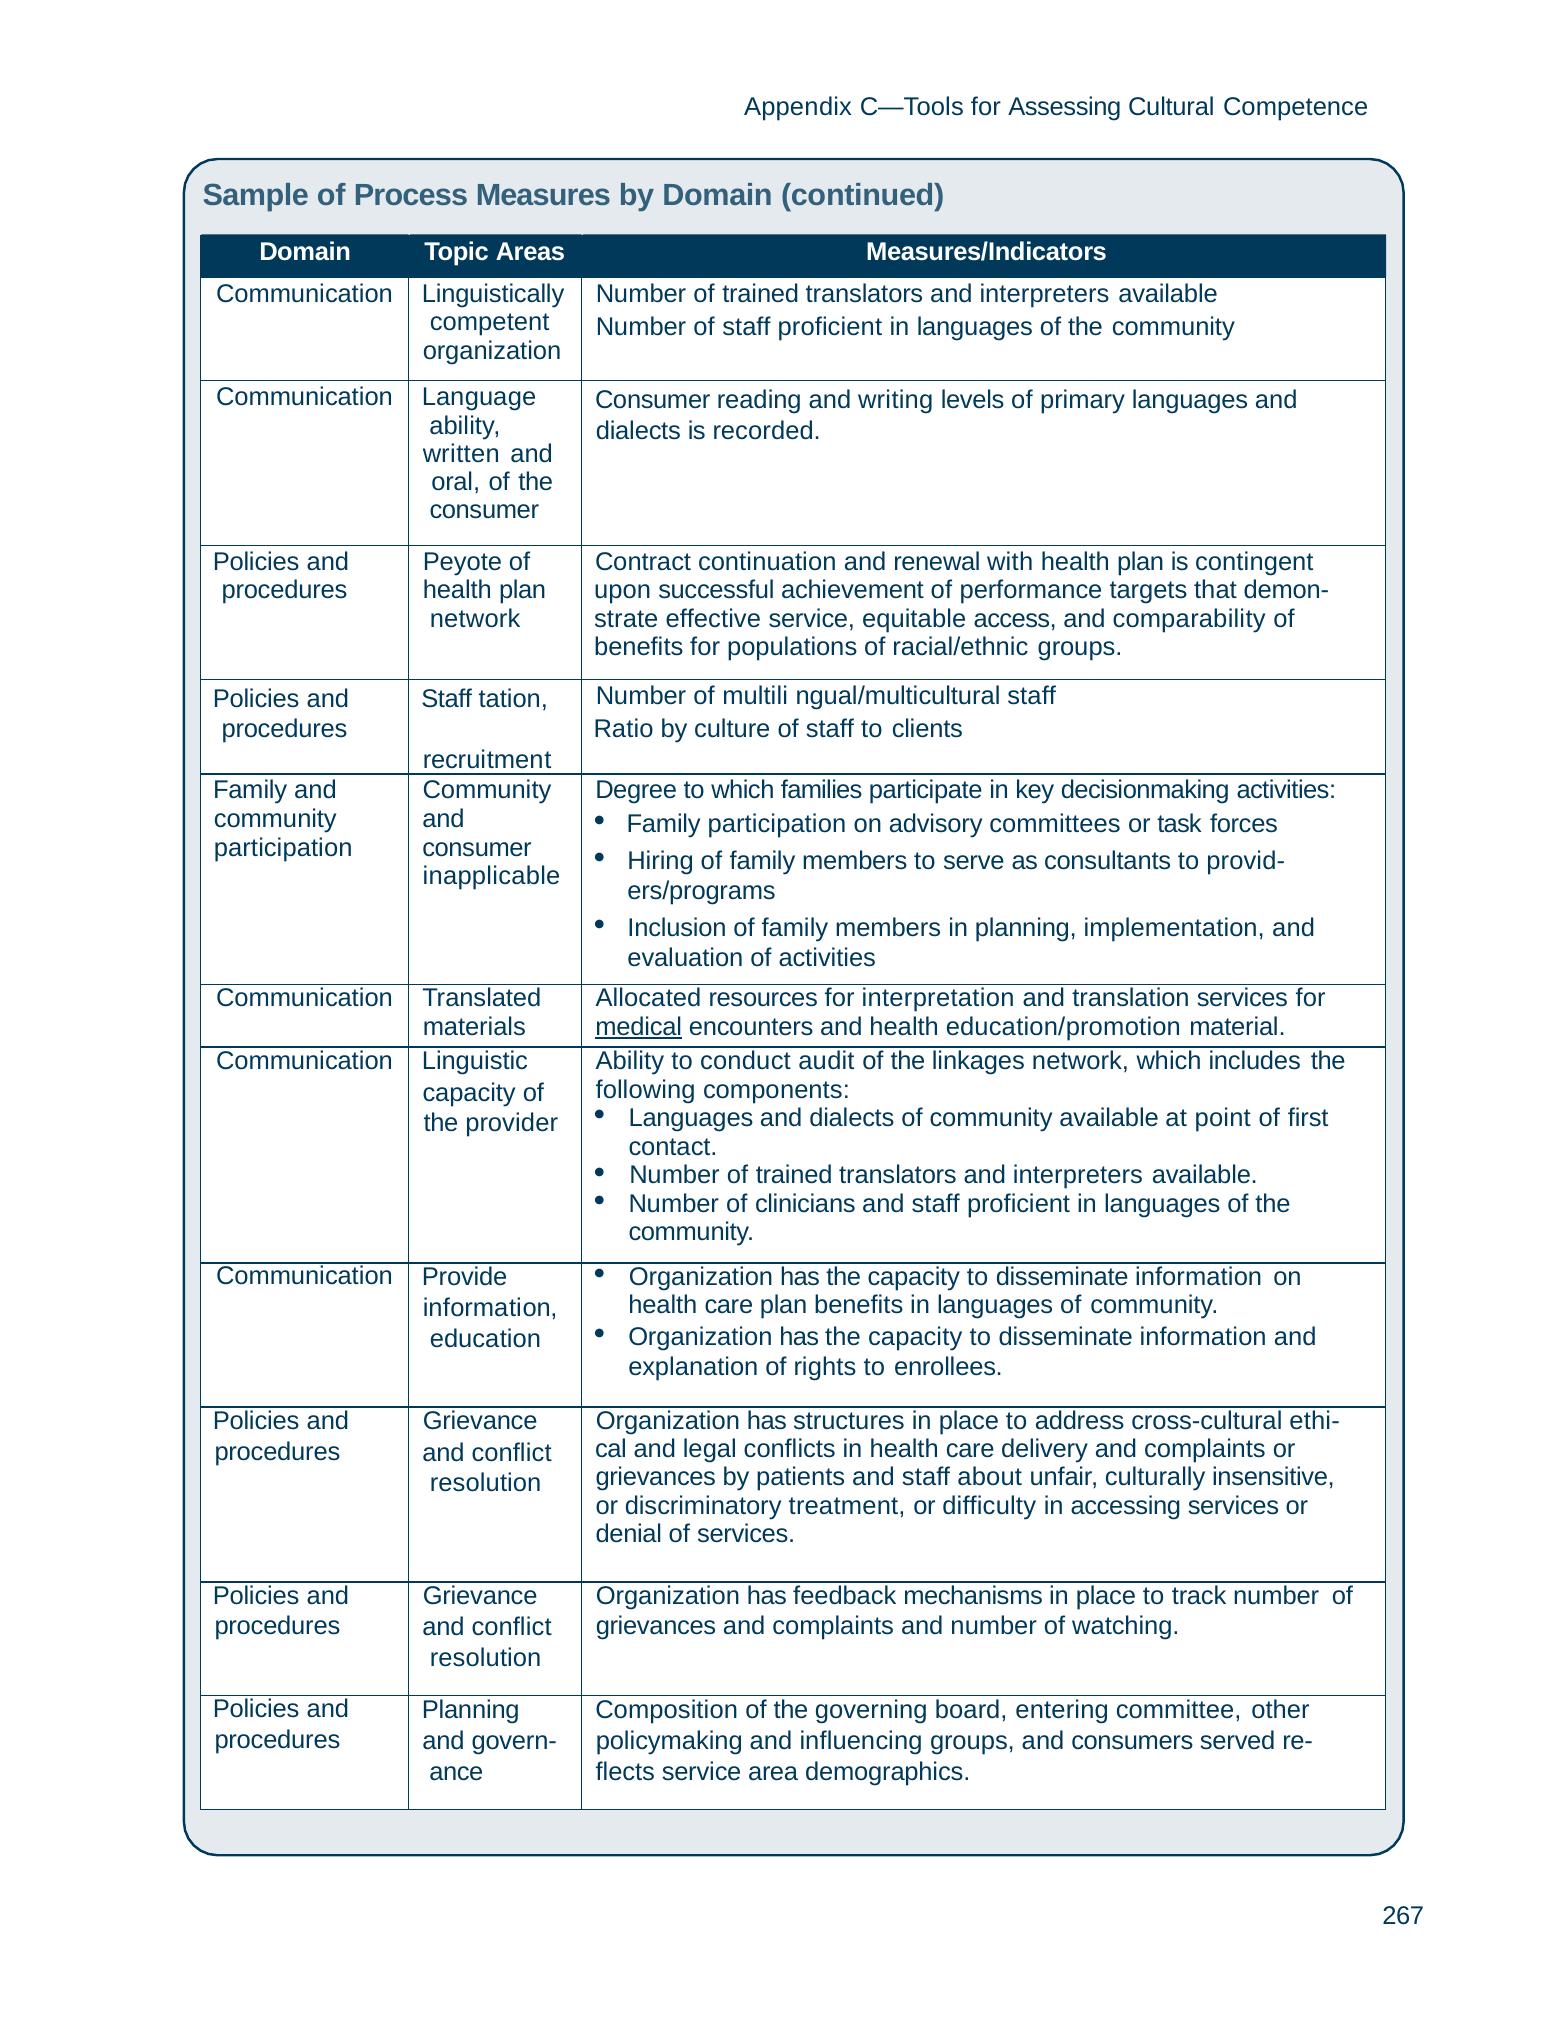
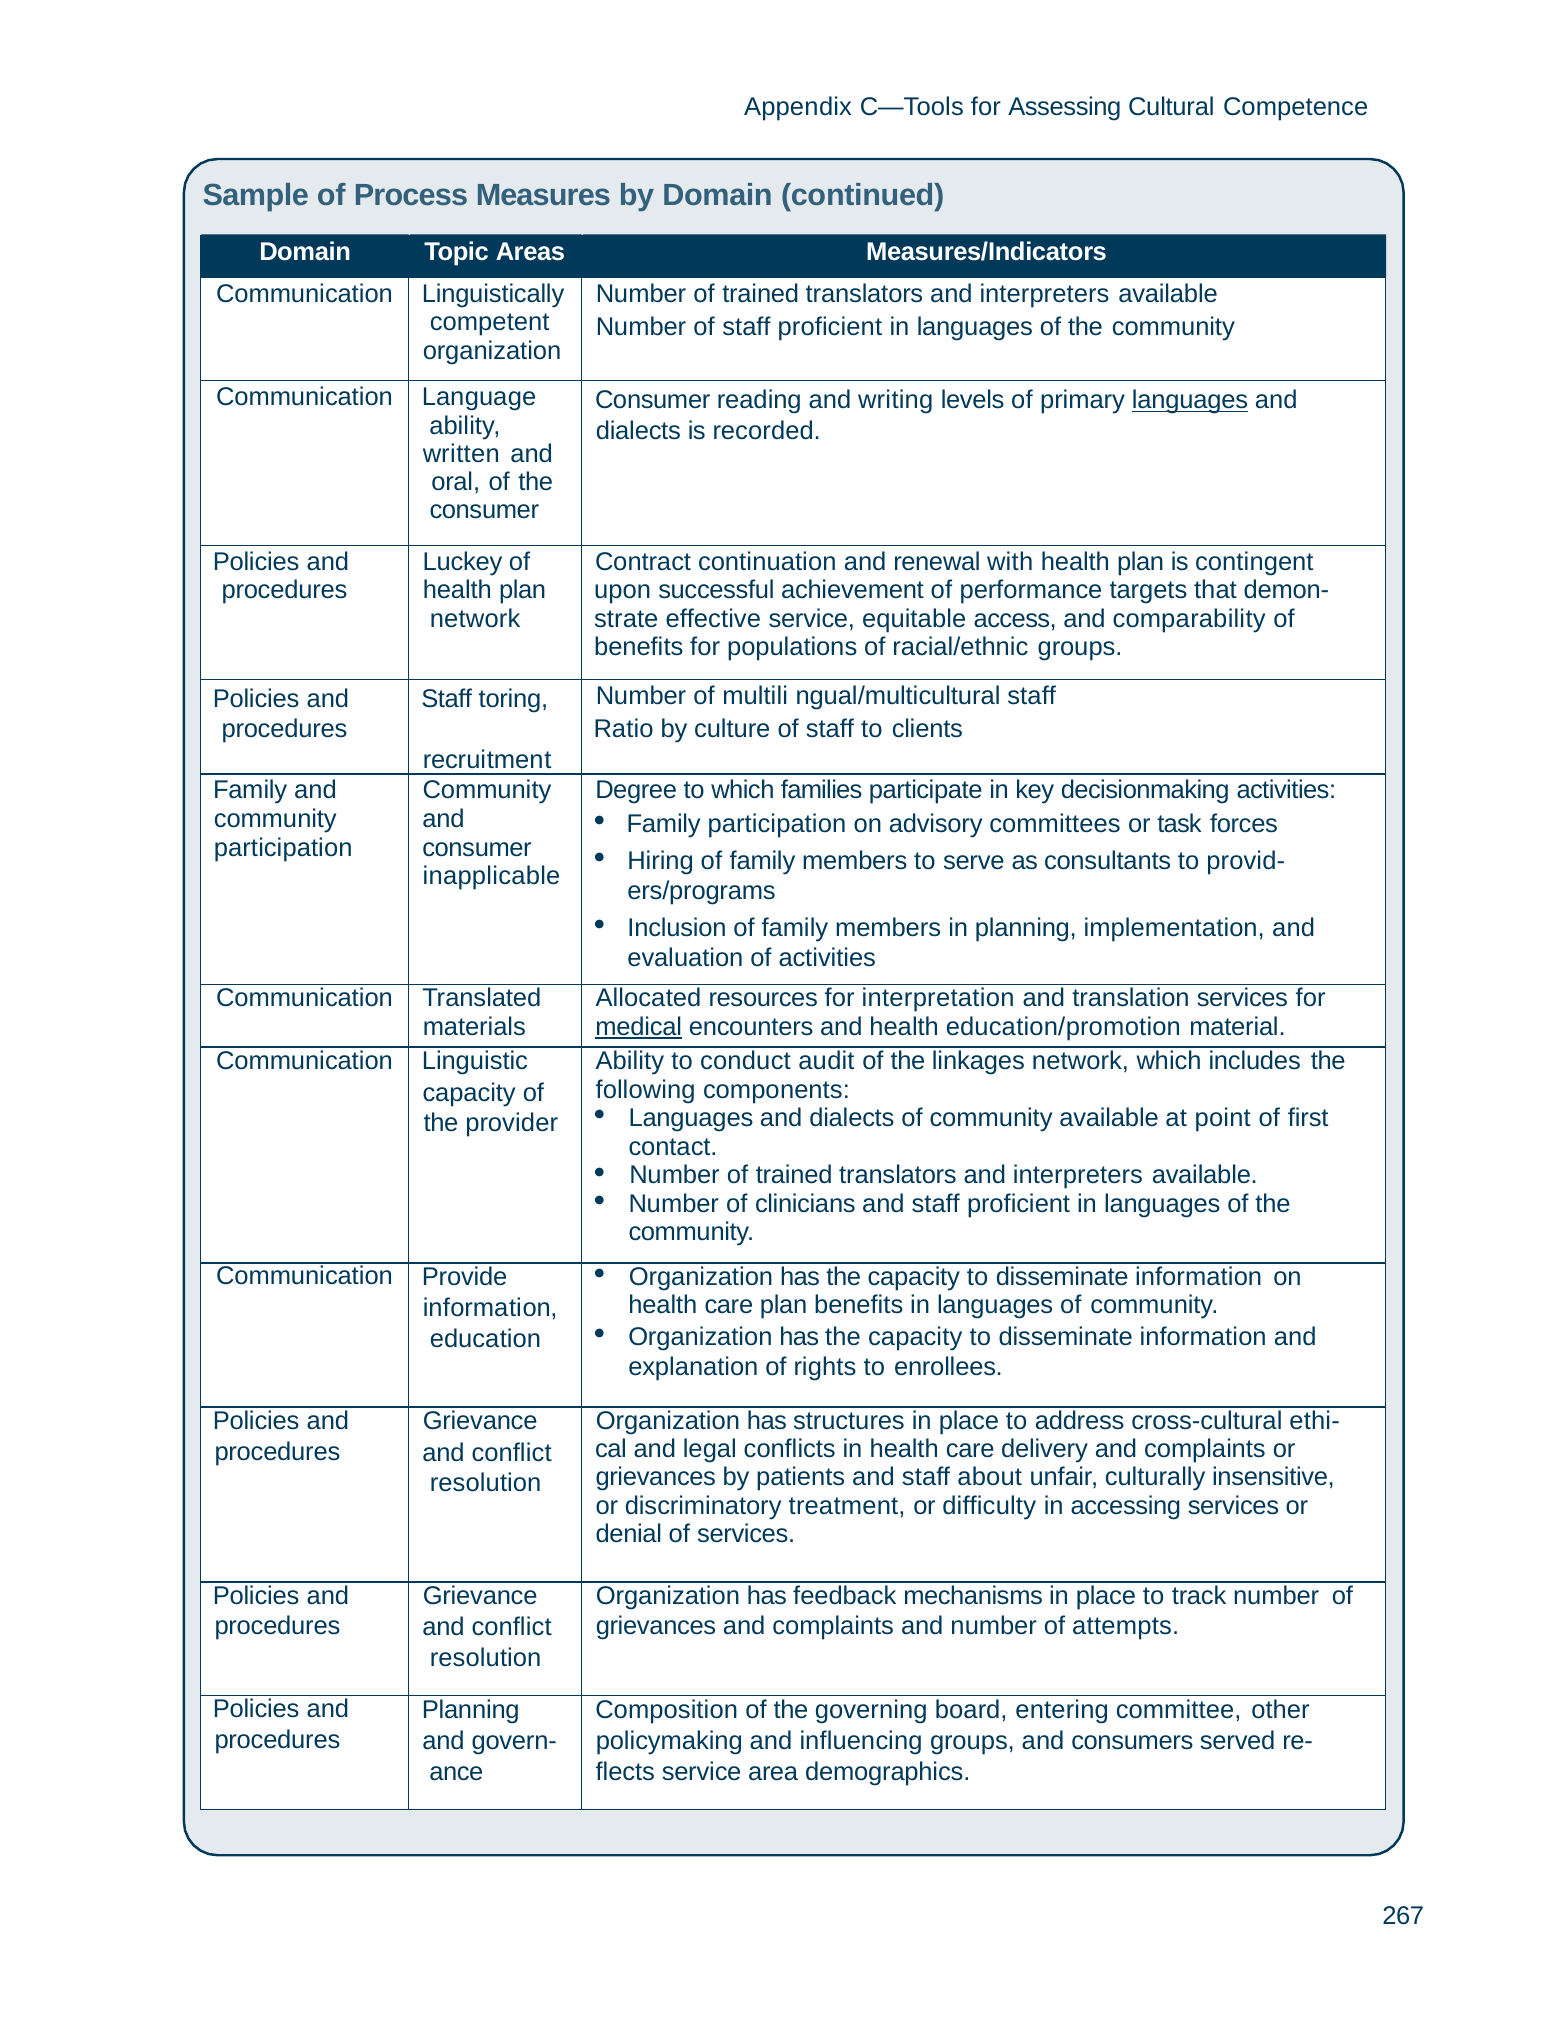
languages at (1190, 400) underline: none -> present
Peyote: Peyote -> Luckey
tation: tation -> toring
watching: watching -> attempts
